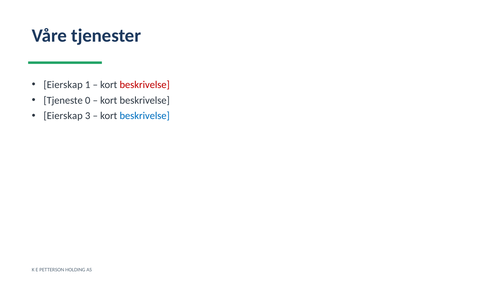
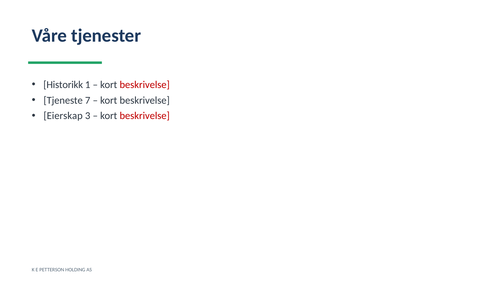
Eierskap at (63, 85): Eierskap -> Historikk
0: 0 -> 7
beskrivelse at (145, 116) colour: blue -> red
